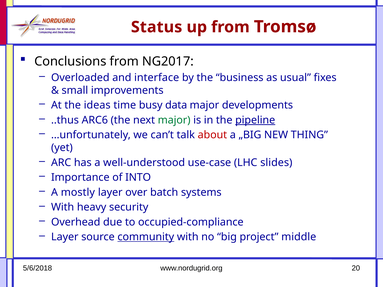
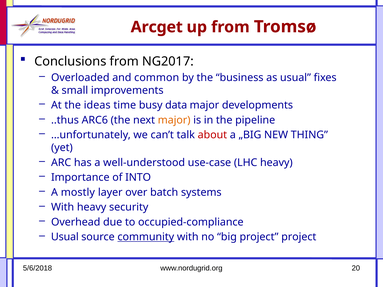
Status: Status -> Arcget
interface: interface -> common
major at (174, 120) colour: green -> orange
pipeline underline: present -> none
LHC slides: slides -> heavy
Layer at (65, 237): Layer -> Usual
project middle: middle -> project
